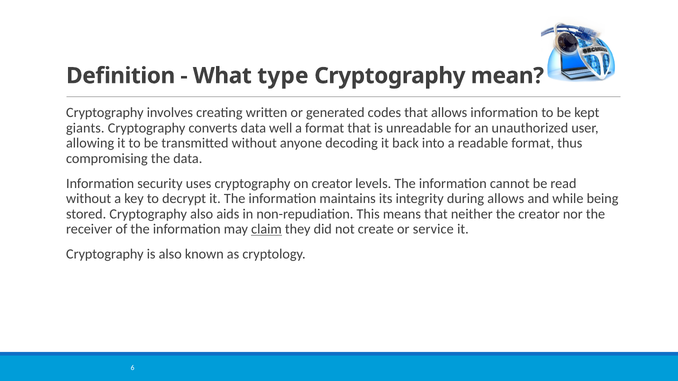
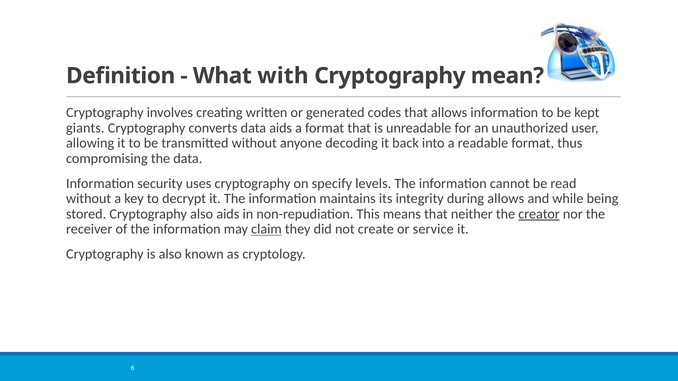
type: type -> with
data well: well -> aids
on creator: creator -> specify
creator at (539, 214) underline: none -> present
